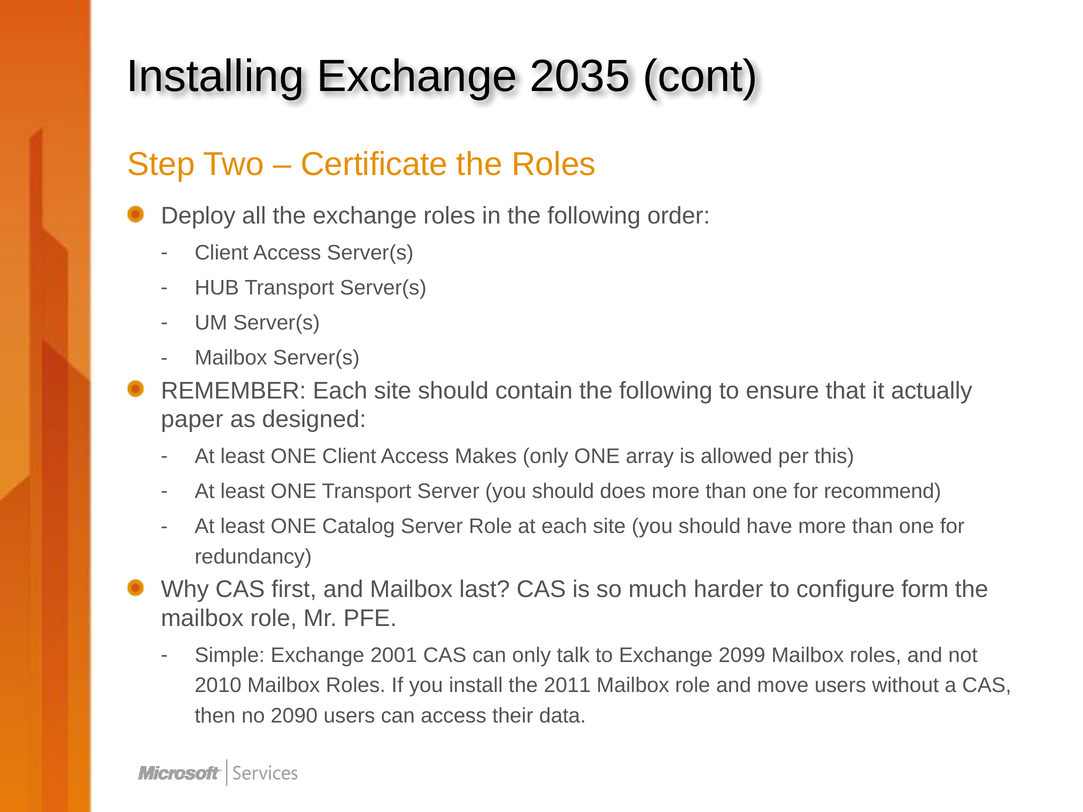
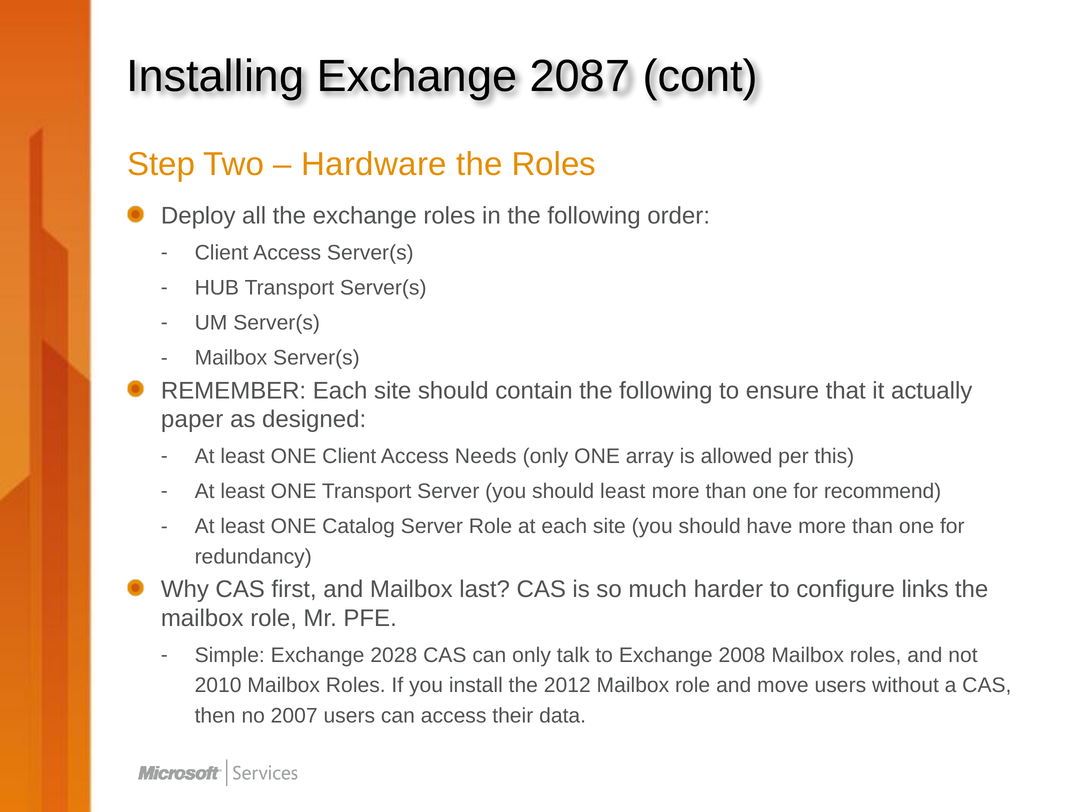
2035: 2035 -> 2087
Certificate: Certificate -> Hardware
Makes: Makes -> Needs
should does: does -> least
form: form -> links
2001: 2001 -> 2028
2099: 2099 -> 2008
2011: 2011 -> 2012
2090: 2090 -> 2007
